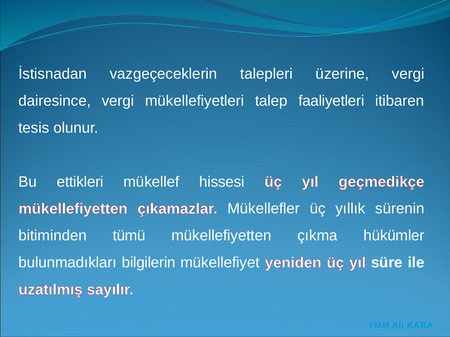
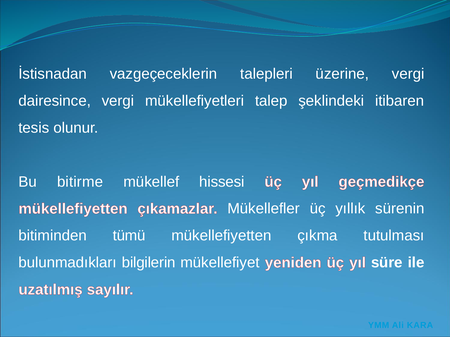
faaliyetleri: faaliyetleri -> şeklindeki
ettikleri: ettikleri -> bitirme
hükümler: hükümler -> tutulması
